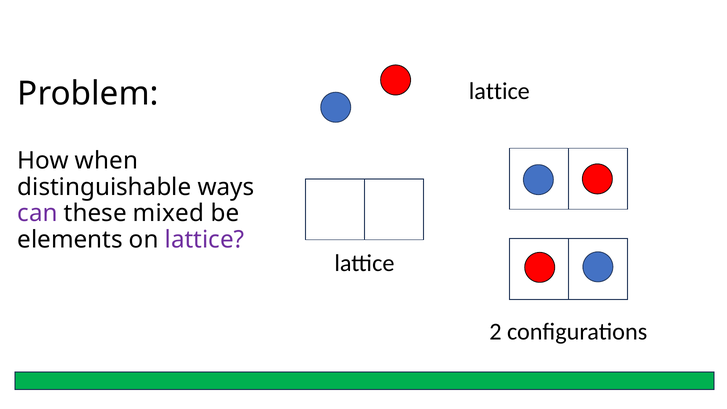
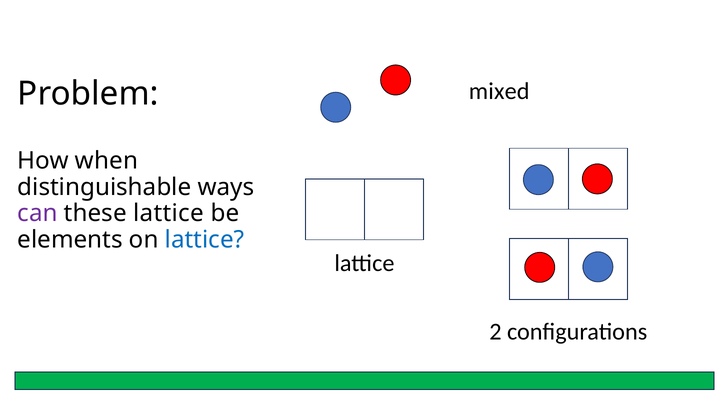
lattice at (499, 91): lattice -> mixed
these mixed: mixed -> lattice
lattice at (205, 239) colour: purple -> blue
